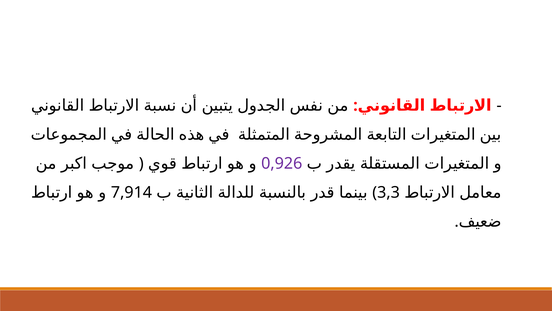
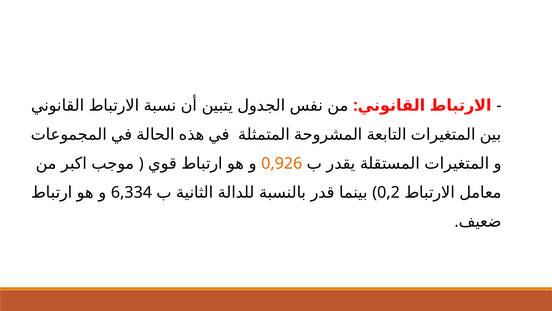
0,926 colour: purple -> orange
7,914: 7,914 -> 6,334
3,3: 3,3 -> 0,2
